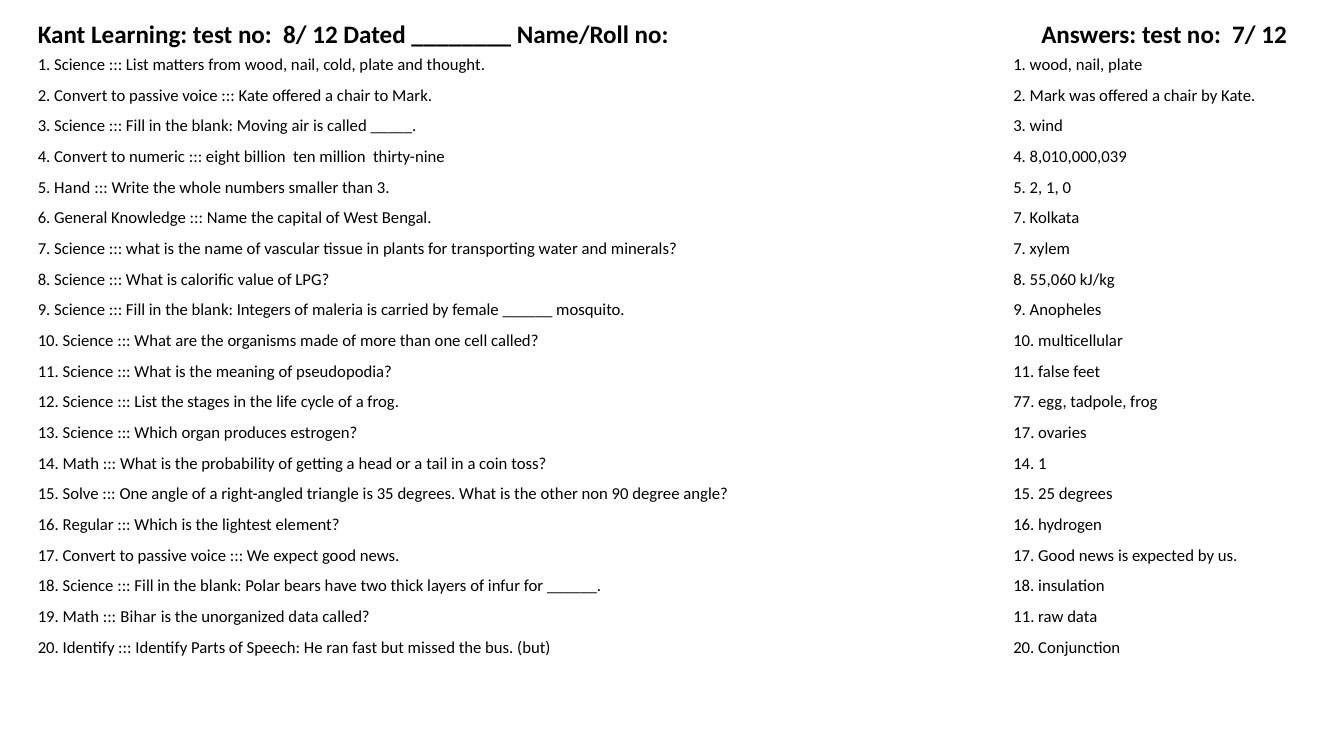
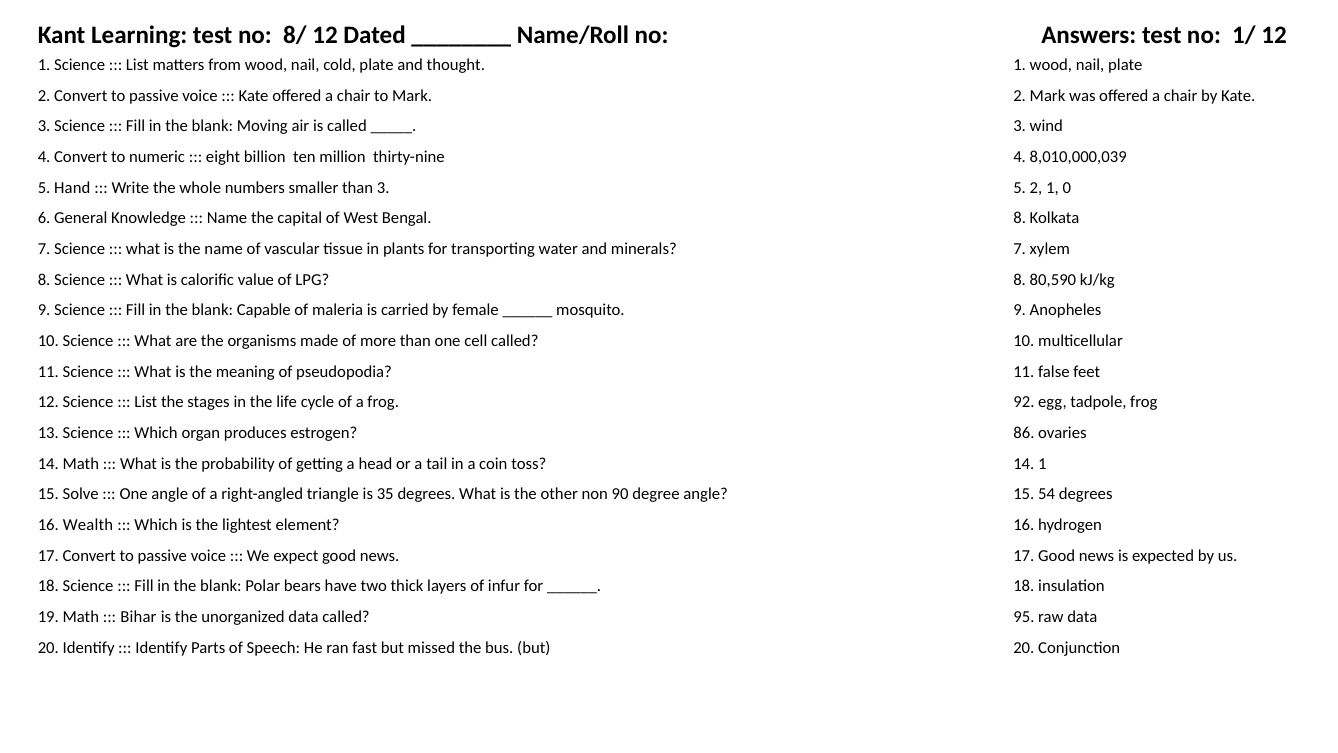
7/: 7/ -> 1/
Bengal 7: 7 -> 8
55,060: 55,060 -> 80,590
Integers: Integers -> Capable
77: 77 -> 92
estrogen 17: 17 -> 86
25: 25 -> 54
Regular: Regular -> Wealth
called 11: 11 -> 95
